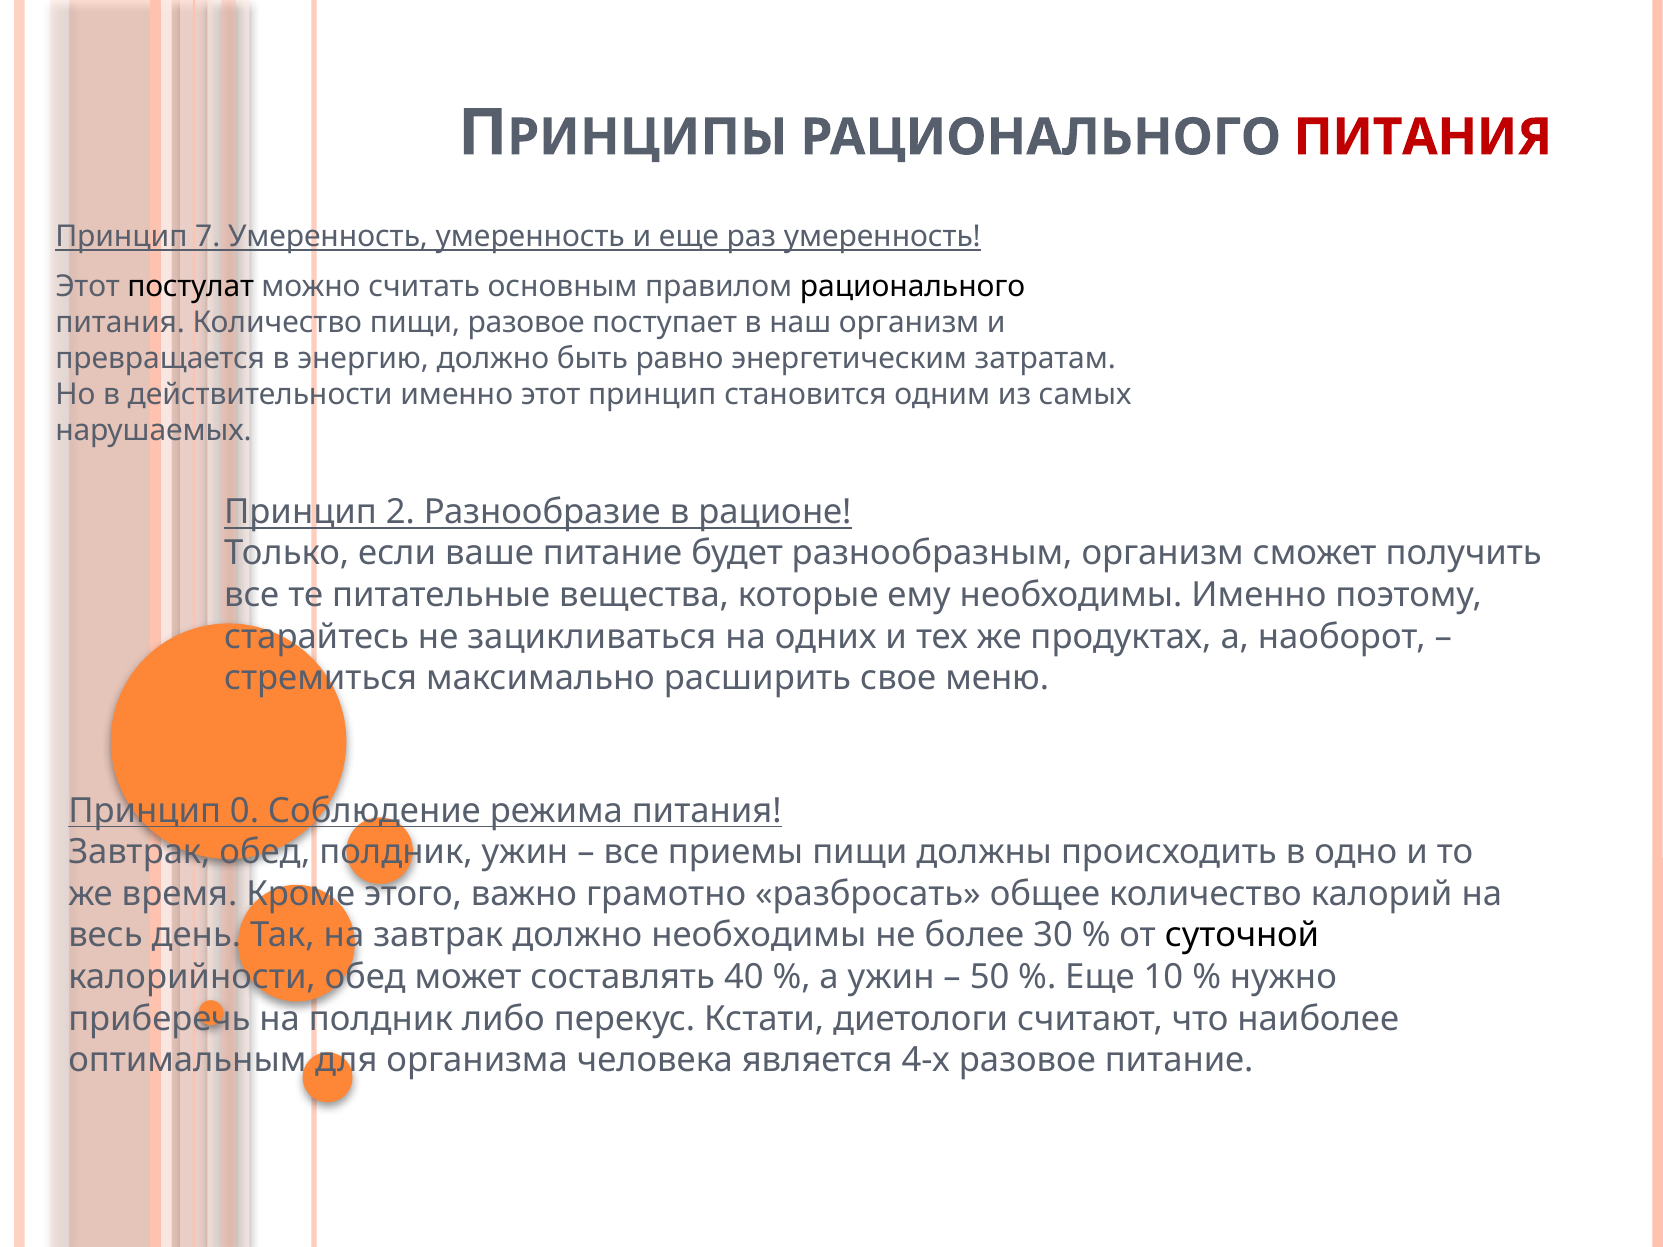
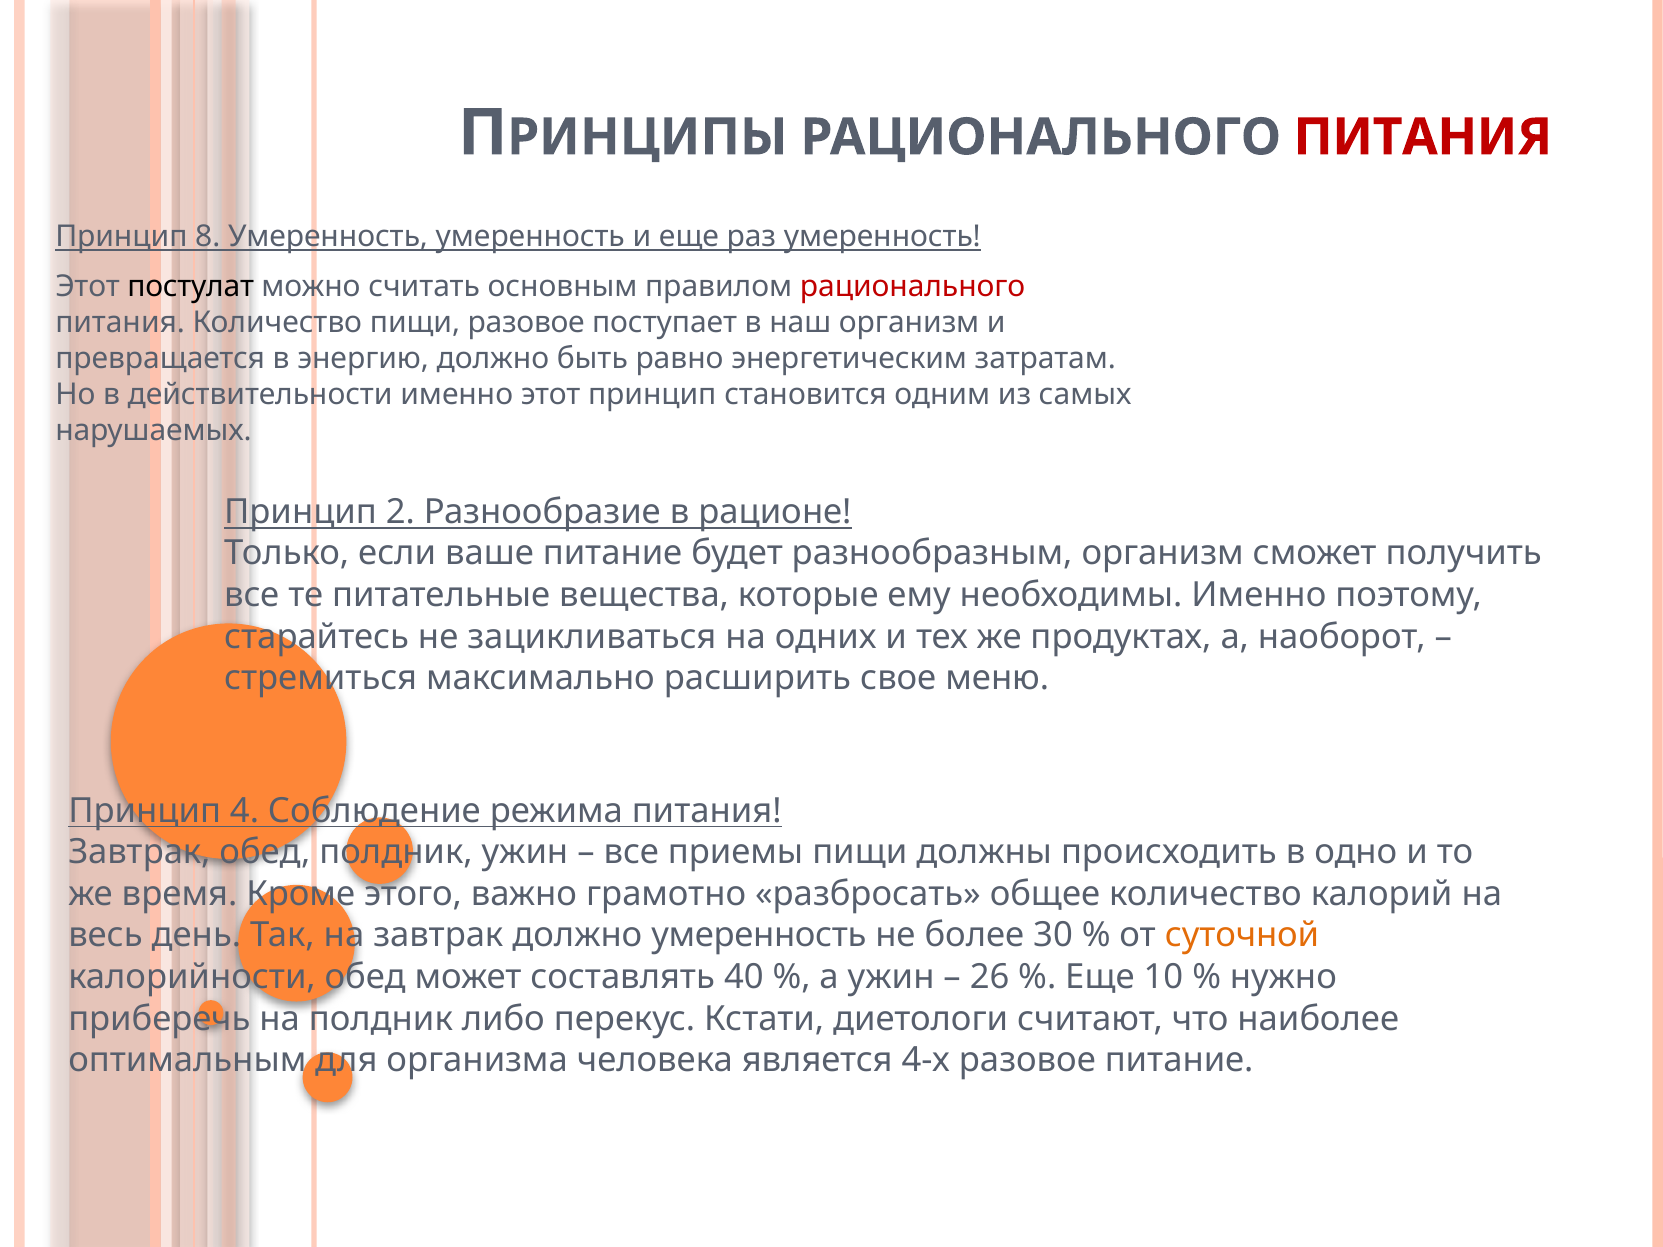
7: 7 -> 8
рационального at (913, 286) colour: black -> red
0: 0 -> 4
должно необходимы: необходимы -> умеренность
суточной colour: black -> orange
50: 50 -> 26
